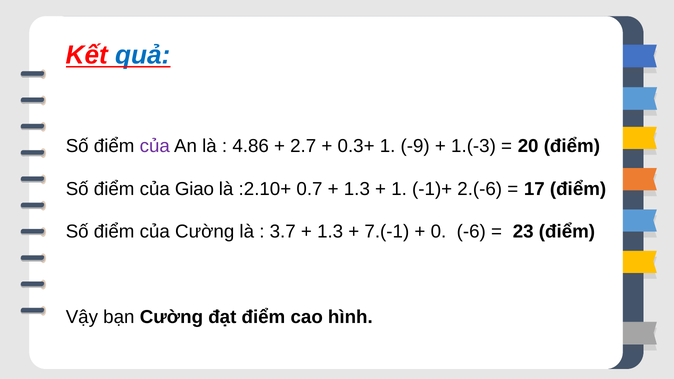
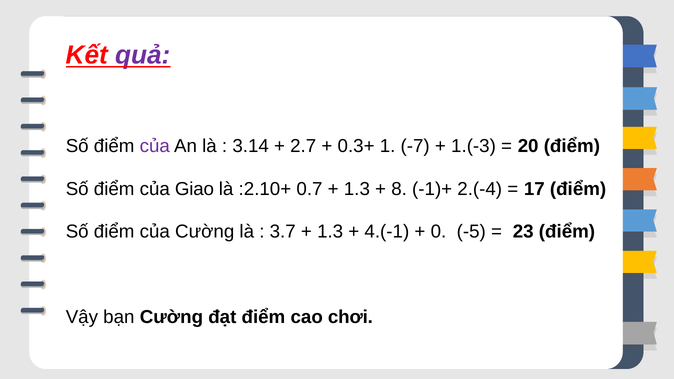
quả colour: blue -> purple
4.86: 4.86 -> 3.14
-9: -9 -> -7
1 at (399, 189): 1 -> 8
2.(-6: 2.(-6 -> 2.(-4
7.(-1: 7.(-1 -> 4.(-1
-6: -6 -> -5
hình: hình -> chơi
